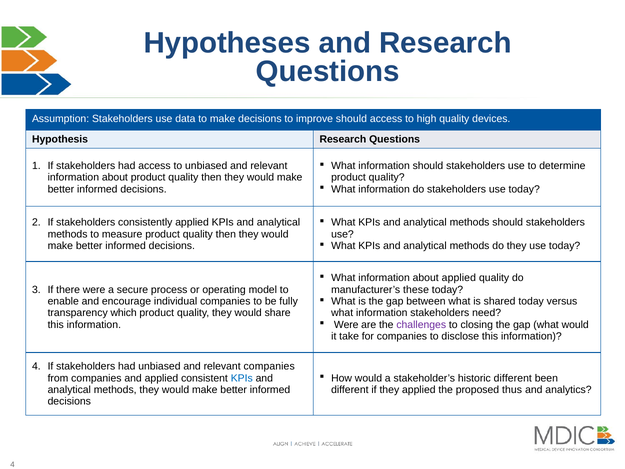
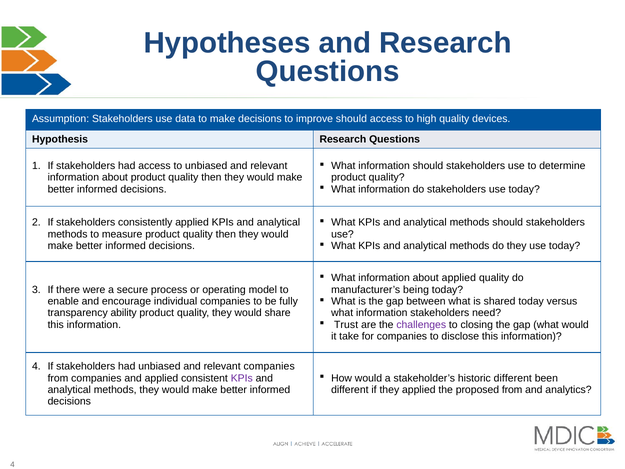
these: these -> being
which: which -> ability
Were at (346, 325): Were -> Trust
KPIs at (242, 378) colour: blue -> purple
proposed thus: thus -> from
